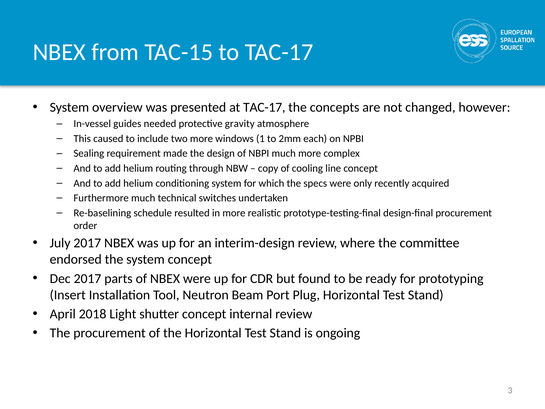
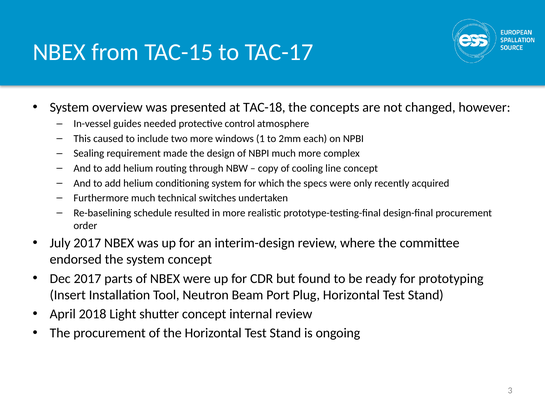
at TAC-17: TAC-17 -> TAC-18
gravity: gravity -> control
